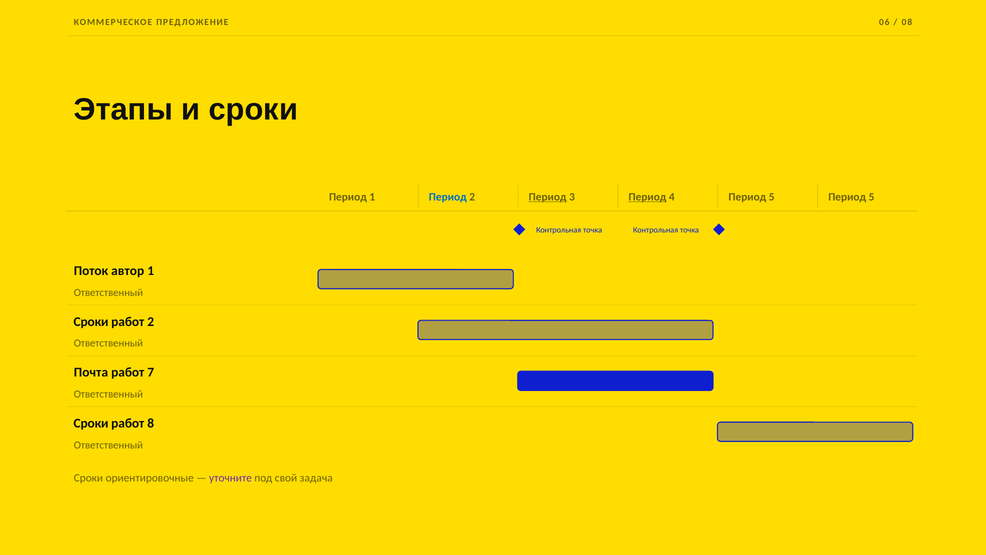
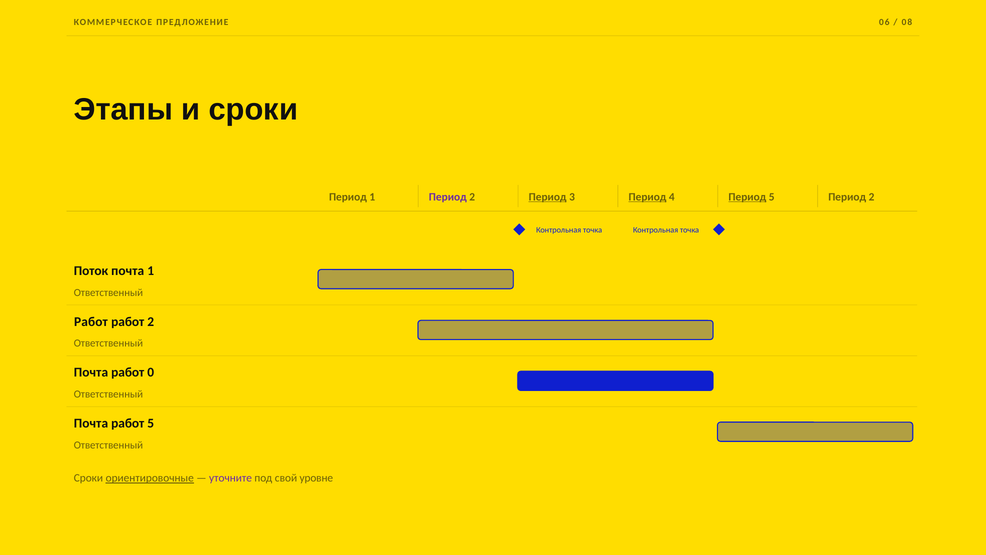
Период at (448, 197) colour: blue -> purple
Период at (747, 197) underline: none -> present
5 Период 5: 5 -> 2
Поток автор: автор -> почта
Сроки at (91, 322): Сроки -> Работ
7: 7 -> 0
Сроки at (91, 423): Сроки -> Почта
работ 8: 8 -> 5
ориентировочные underline: none -> present
задача: задача -> уровне
